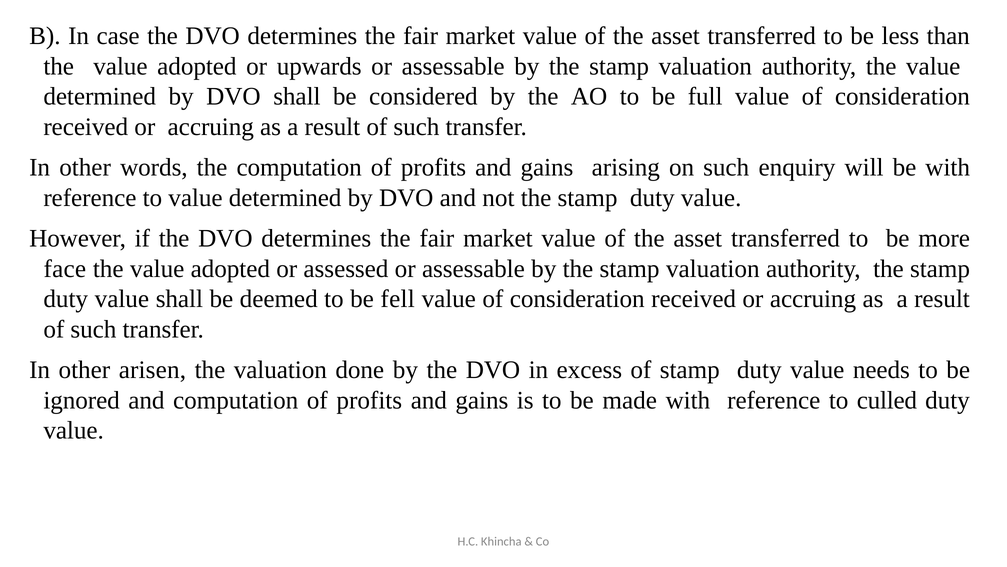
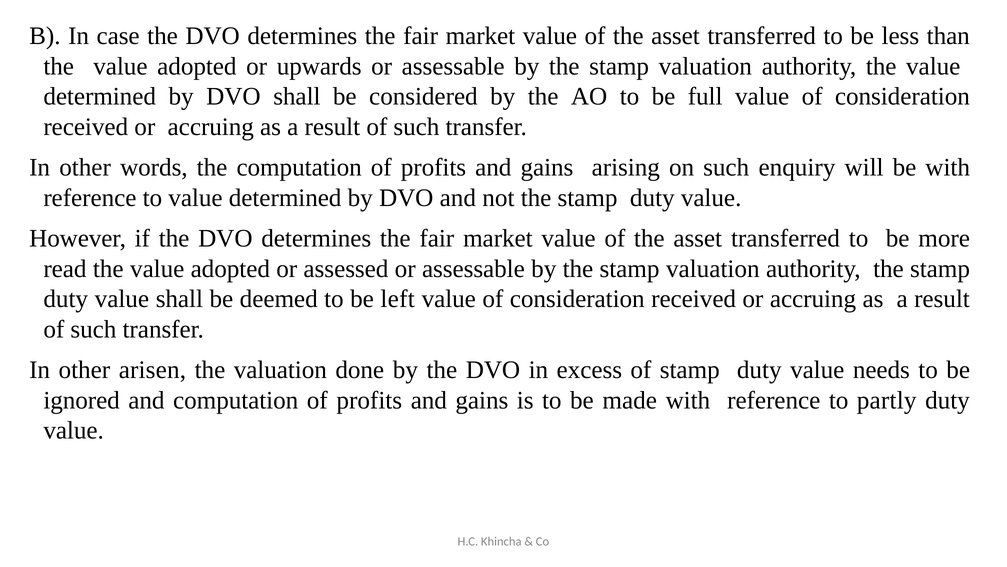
face: face -> read
fell: fell -> left
culled: culled -> partly
